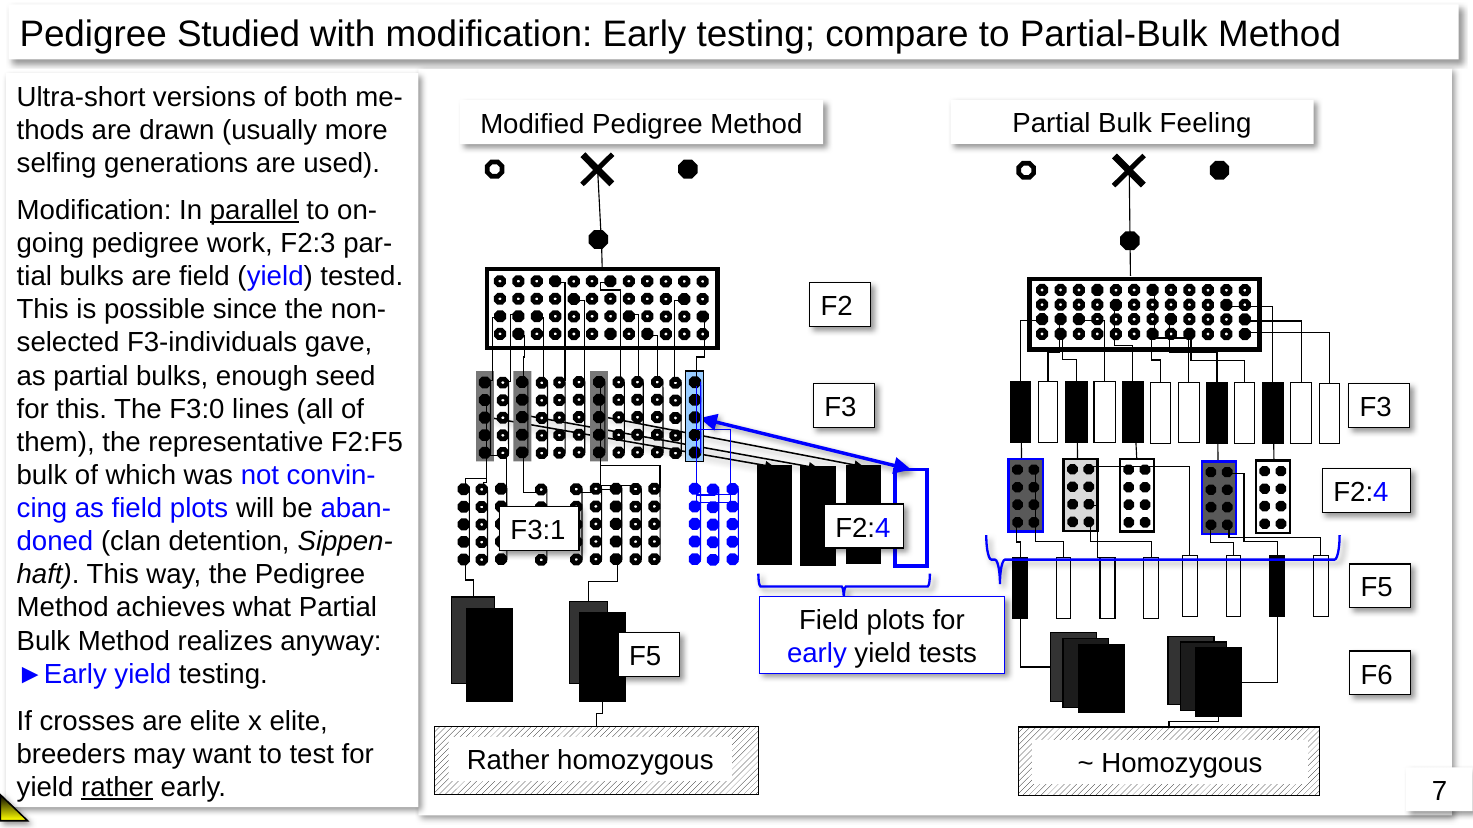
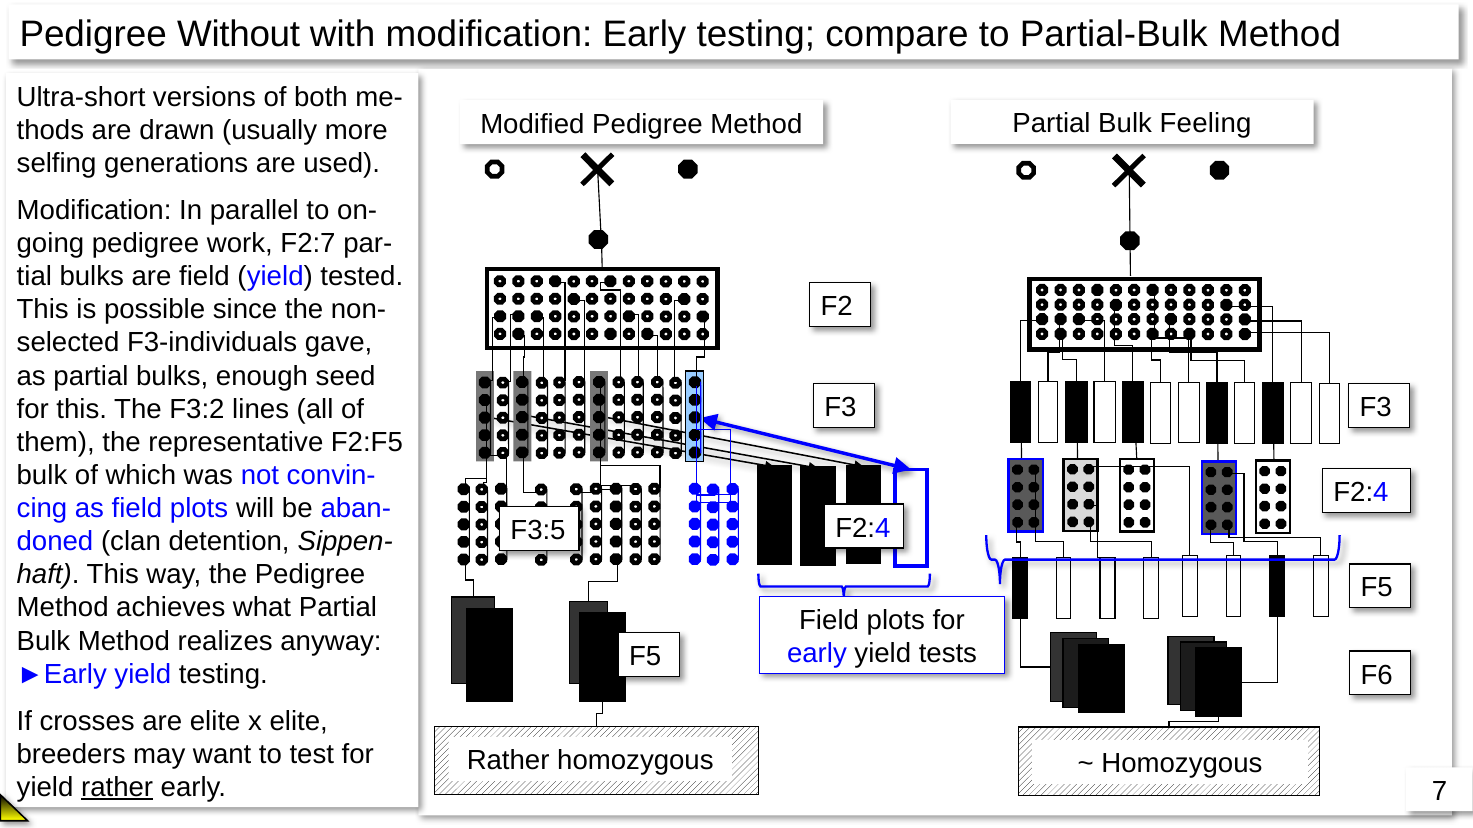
Studied: Studied -> Without
parallel underline: present -> none
F2:3: F2:3 -> F2:7
F3:0: F3:0 -> F3:2
F3:1: F3:1 -> F3:5
